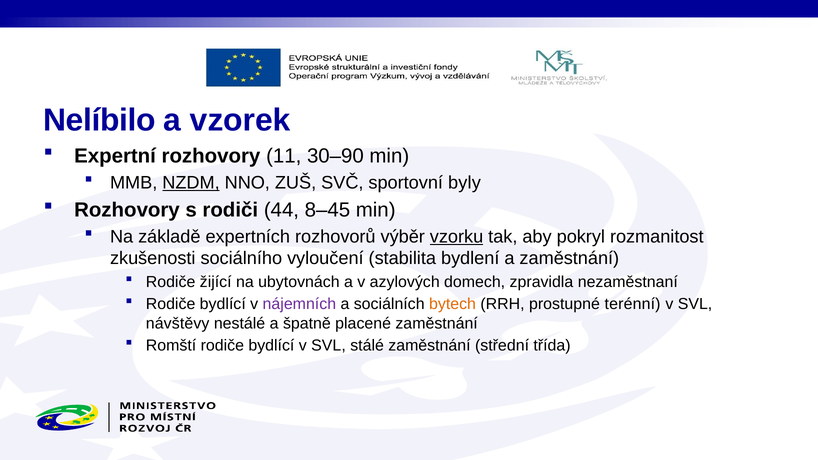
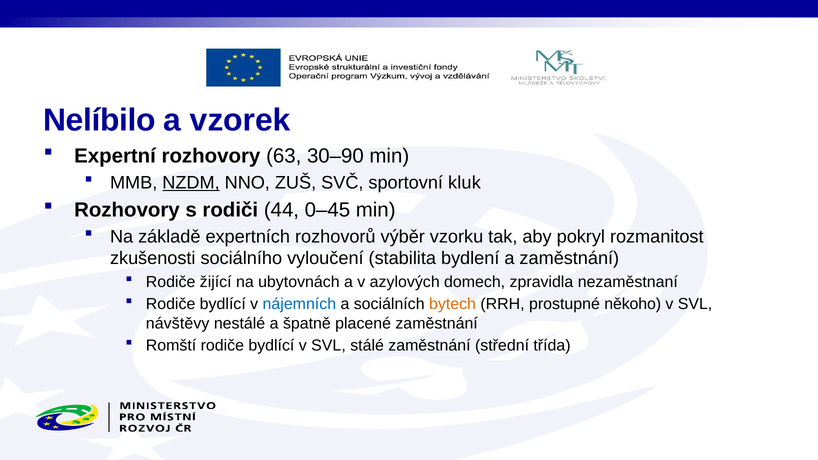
11: 11 -> 63
byly: byly -> kluk
8–45: 8–45 -> 0–45
vzorku underline: present -> none
nájemních colour: purple -> blue
terénní: terénní -> někoho
